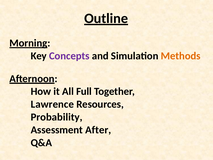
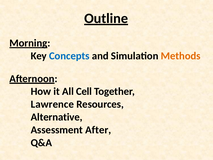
Concepts colour: purple -> blue
Full: Full -> Cell
Probability: Probability -> Alternative
